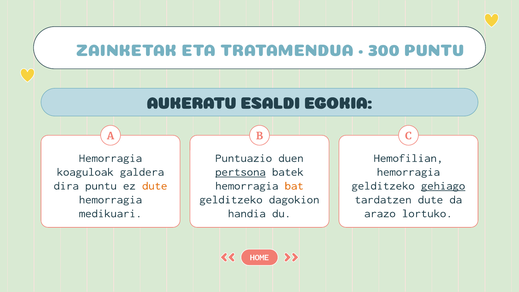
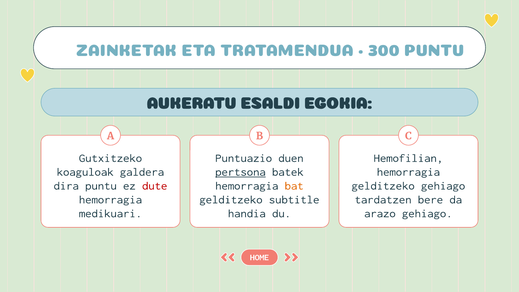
Hemorragia at (110, 158): Hemorragia -> Gutxitzeko
dute at (155, 186) colour: orange -> red
gehiago at (443, 186) underline: present -> none
dagokion: dagokion -> subtitle
tardatzen dute: dute -> bere
arazo lortuko: lortuko -> gehiago
